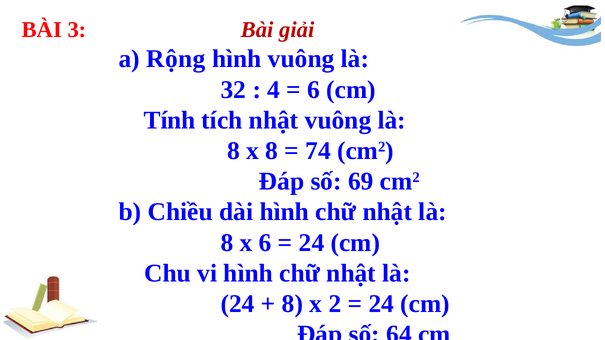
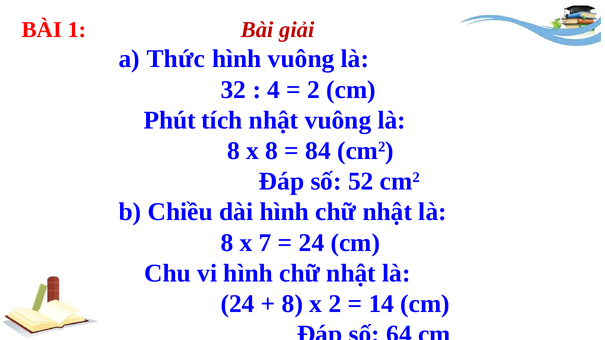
3: 3 -> 1
Rộng: Rộng -> Thức
6 at (314, 90): 6 -> 2
Tính: Tính -> Phút
74: 74 -> 84
69: 69 -> 52
x 6: 6 -> 7
24 at (381, 304): 24 -> 14
